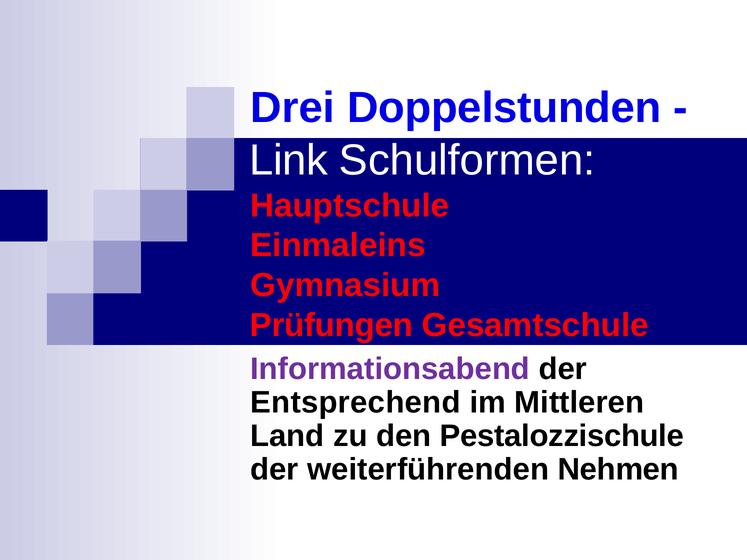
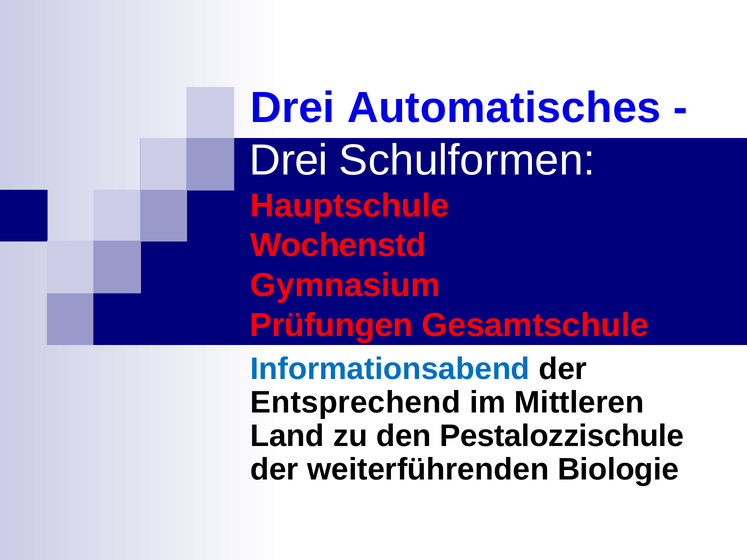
Doppelstunden: Doppelstunden -> Automatisches
Link at (289, 160): Link -> Drei
Einmaleins: Einmaleins -> Wochenstd
Informationsabend colour: purple -> blue
Nehmen: Nehmen -> Biologie
